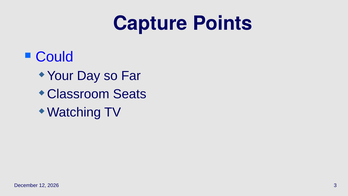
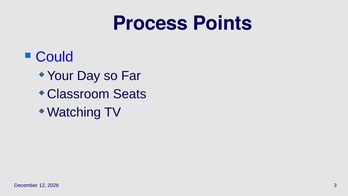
Capture: Capture -> Process
